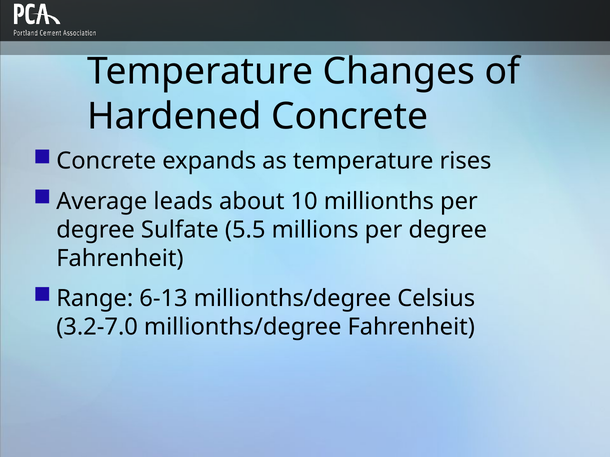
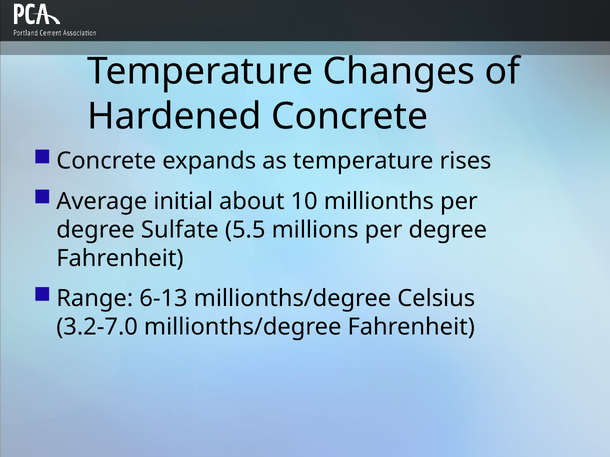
leads: leads -> initial
